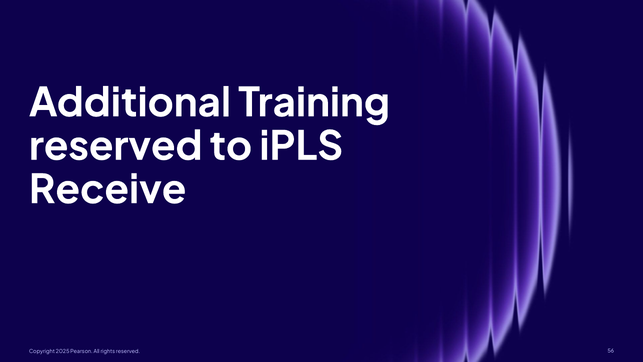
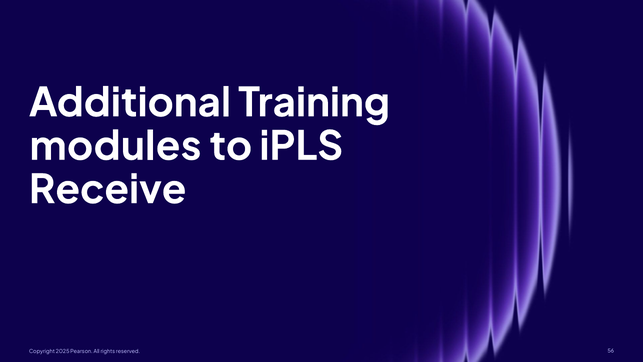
reserved at (116, 146): reserved -> modules
